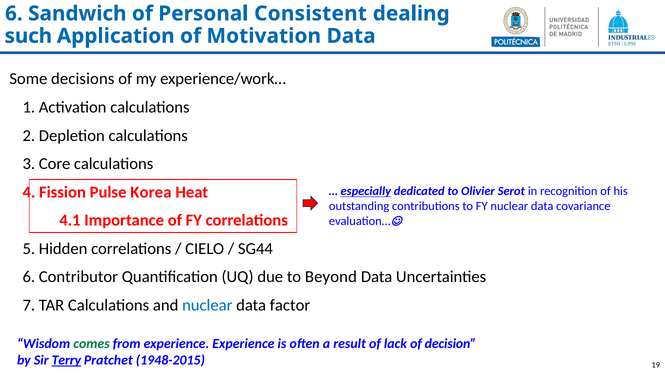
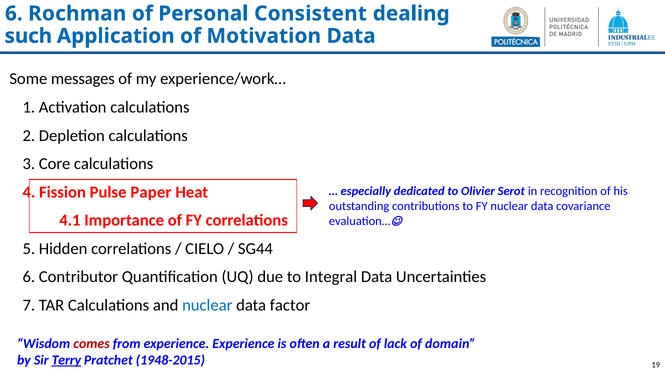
Sandwich: Sandwich -> Rochman
decisions: decisions -> messages
Korea: Korea -> Paper
especially underline: present -> none
Beyond: Beyond -> Integral
comes colour: green -> red
decision: decision -> domain
